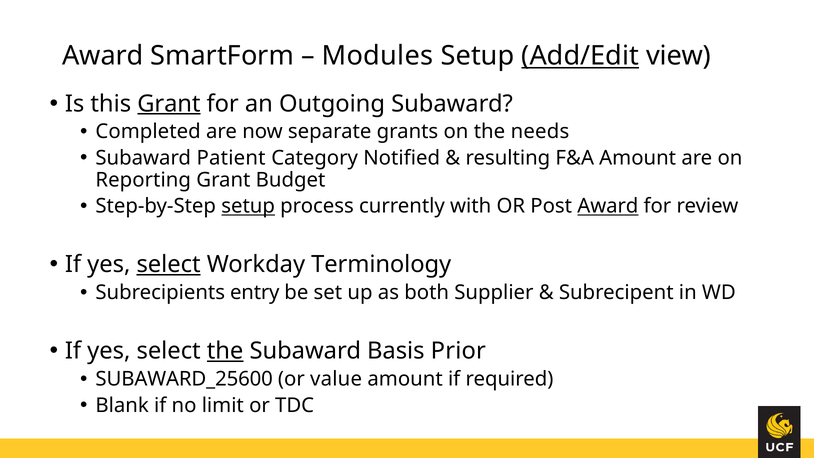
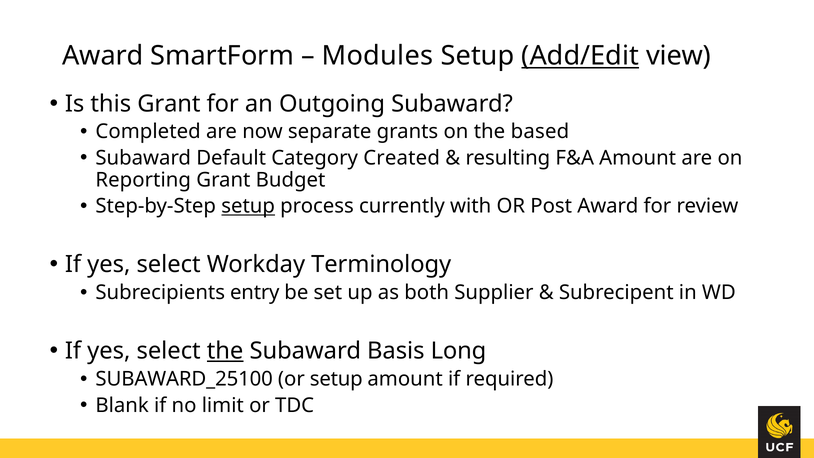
Grant at (169, 104) underline: present -> none
needs: needs -> based
Patient: Patient -> Default
Notified: Notified -> Created
Award at (608, 206) underline: present -> none
select at (169, 264) underline: present -> none
Prior: Prior -> Long
SUBAWARD_25600: SUBAWARD_25600 -> SUBAWARD_25100
or value: value -> setup
